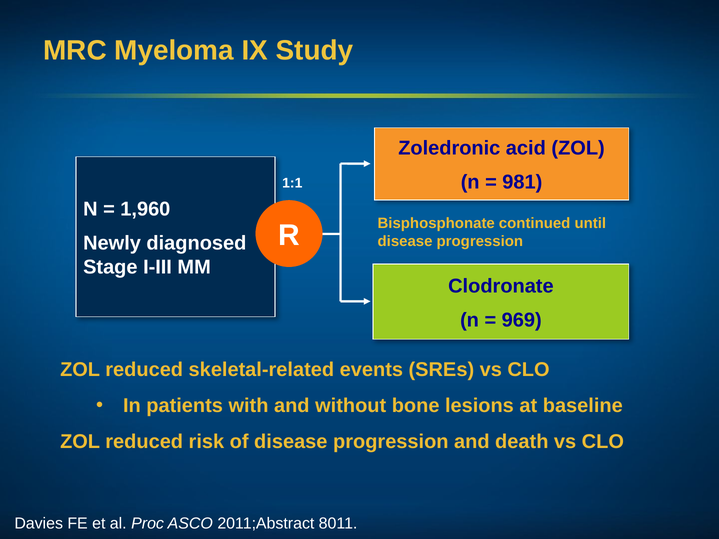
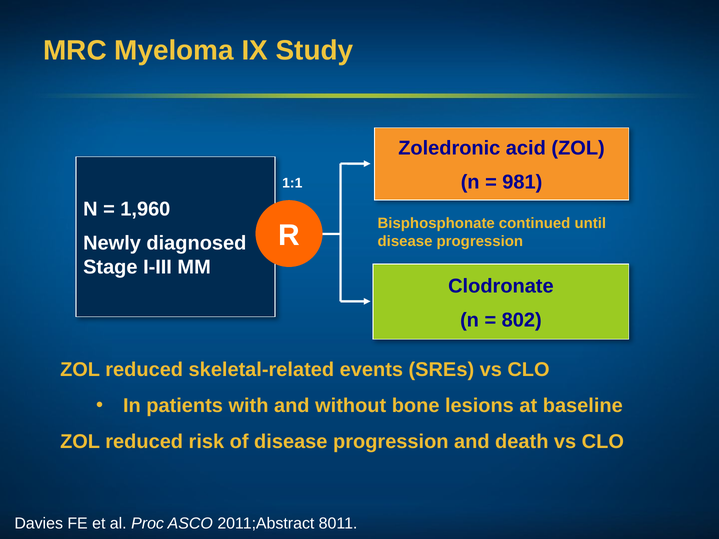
969: 969 -> 802
